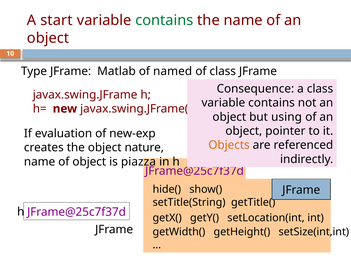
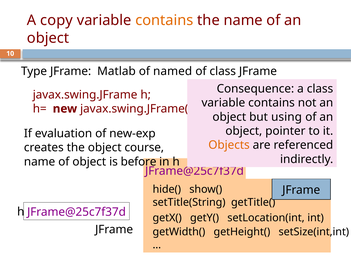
start: start -> copy
contains at (164, 20) colour: green -> orange
nature: nature -> course
piazza: piazza -> before
